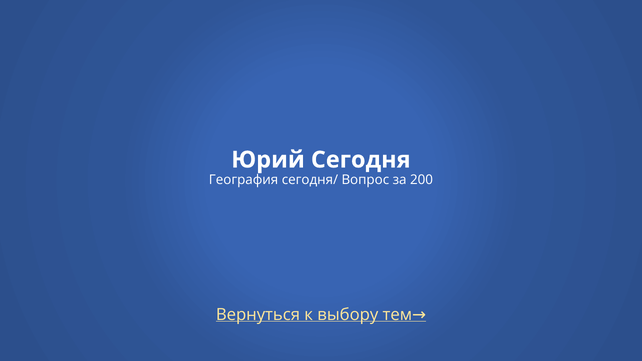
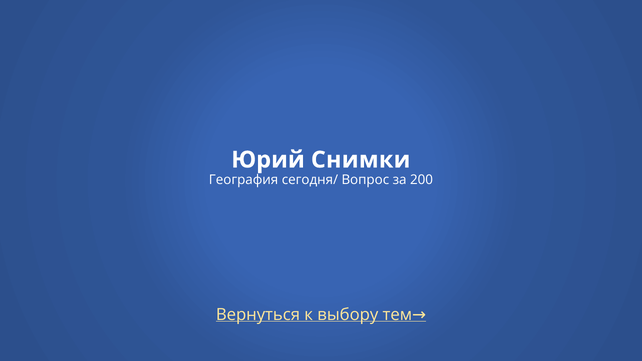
Сегодня: Сегодня -> Снимки
